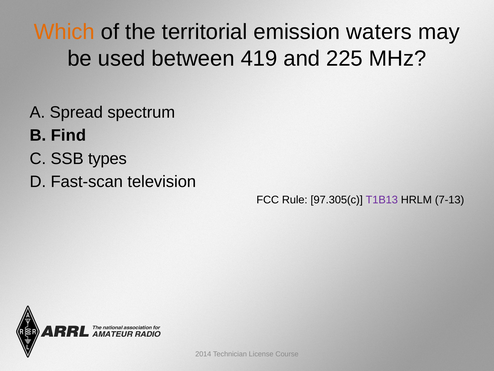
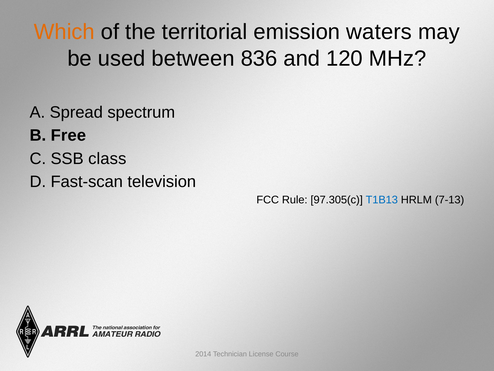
419: 419 -> 836
225: 225 -> 120
Find: Find -> Free
types: types -> class
T1B13 colour: purple -> blue
